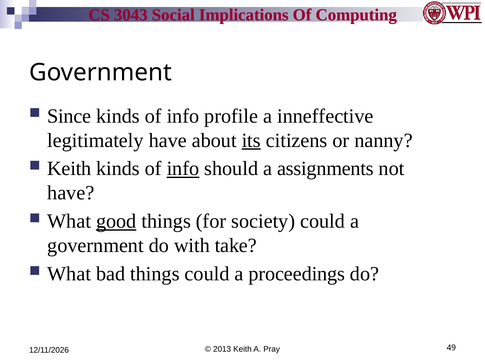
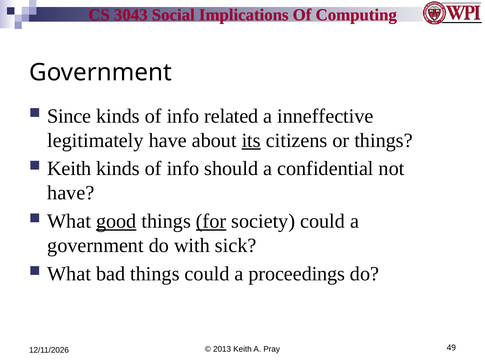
profile: profile -> related
or nanny: nanny -> things
info at (183, 169) underline: present -> none
assignments: assignments -> confidential
for underline: none -> present
take: take -> sick
